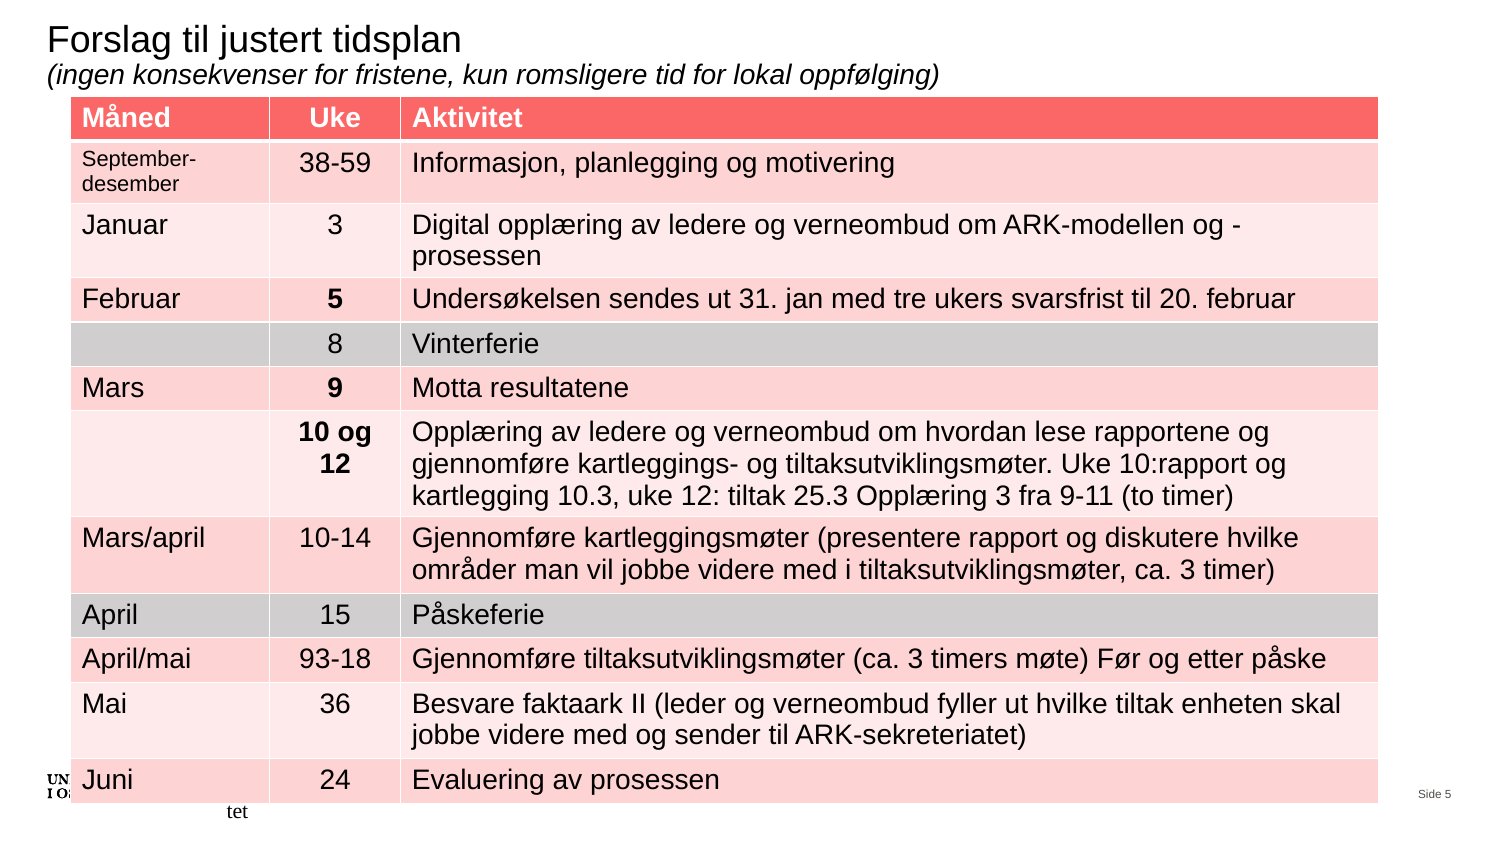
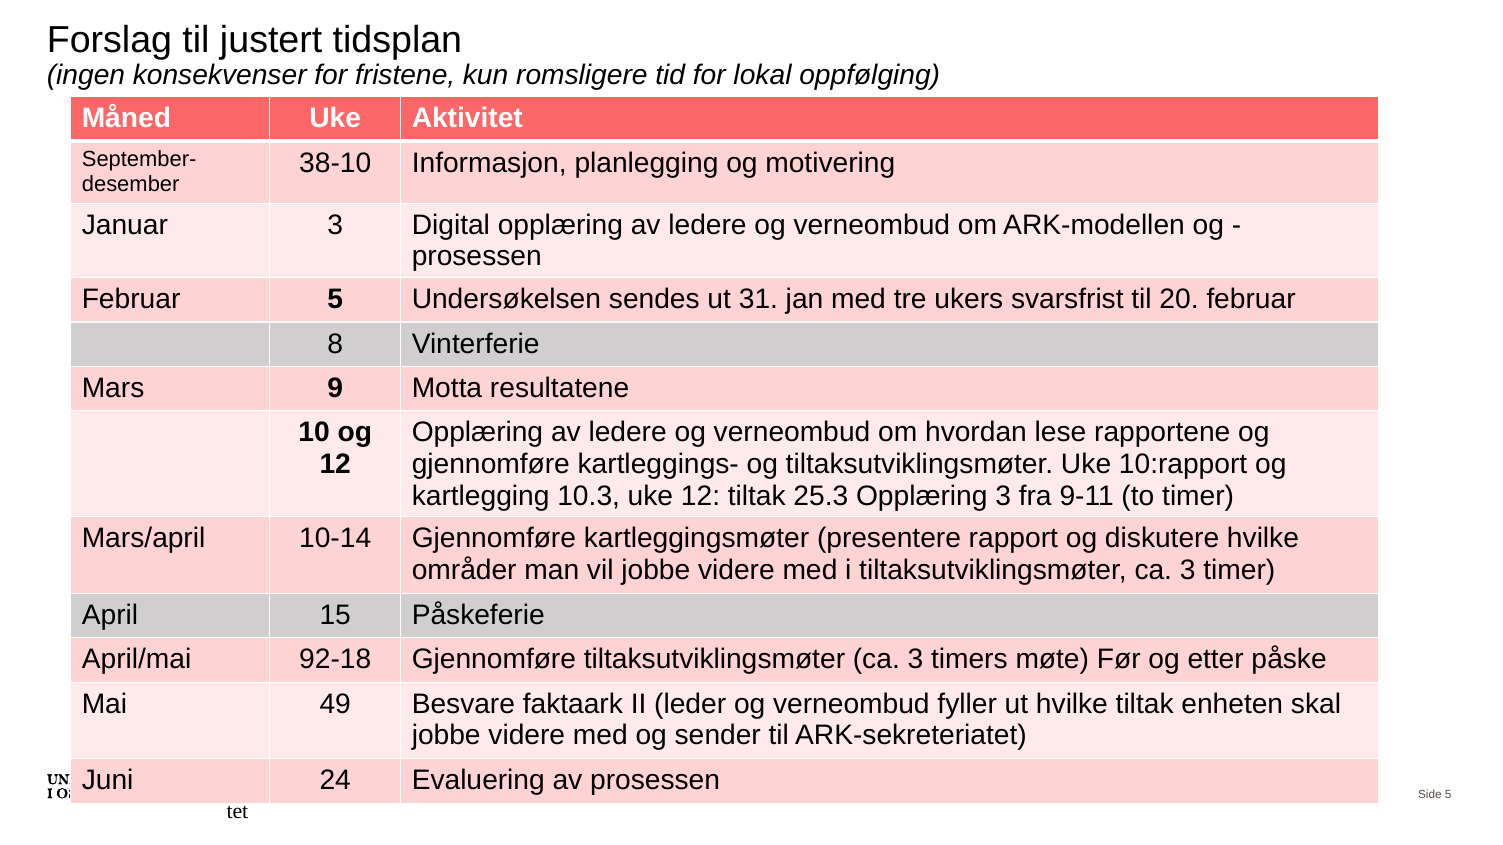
38-59: 38-59 -> 38-10
93-18: 93-18 -> 92-18
36: 36 -> 49
